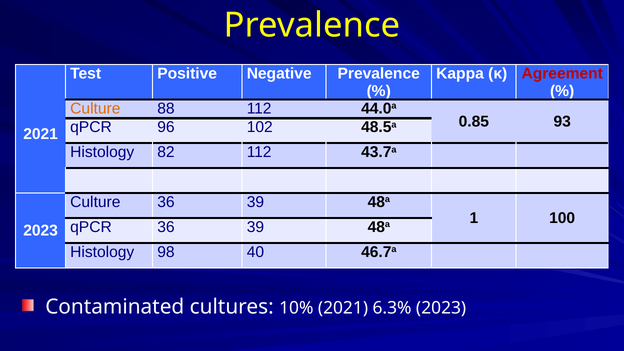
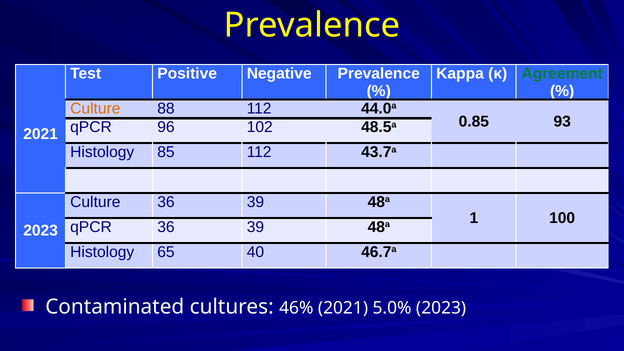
Agreement colour: red -> green
82: 82 -> 85
98: 98 -> 65
10%: 10% -> 46%
6.3%: 6.3% -> 5.0%
